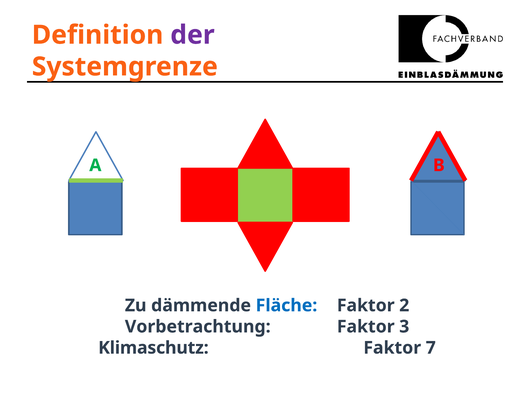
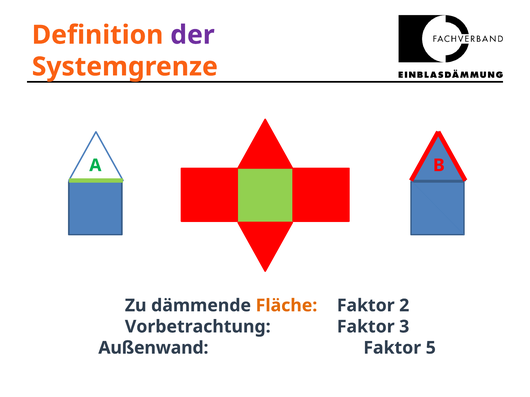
Fläche colour: blue -> orange
Klimaschutz: Klimaschutz -> Außenwand
7: 7 -> 5
